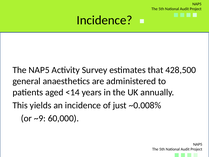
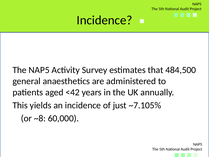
428,500: 428,500 -> 484,500
<14: <14 -> <42
~0.008%: ~0.008% -> ~7.105%
~9: ~9 -> ~8
